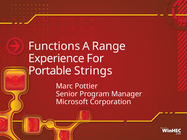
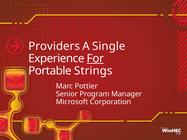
Functions: Functions -> Providers
Range: Range -> Single
For underline: none -> present
